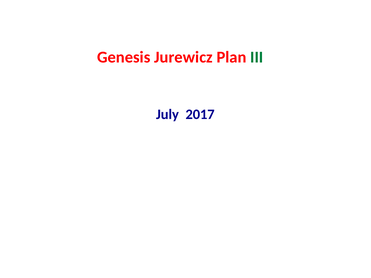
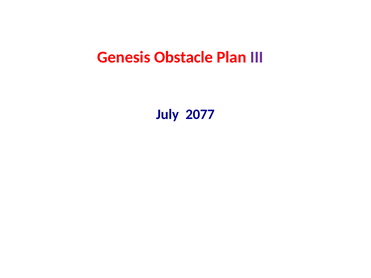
Jurewicz: Jurewicz -> Obstacle
III colour: green -> purple
2017: 2017 -> 2077
